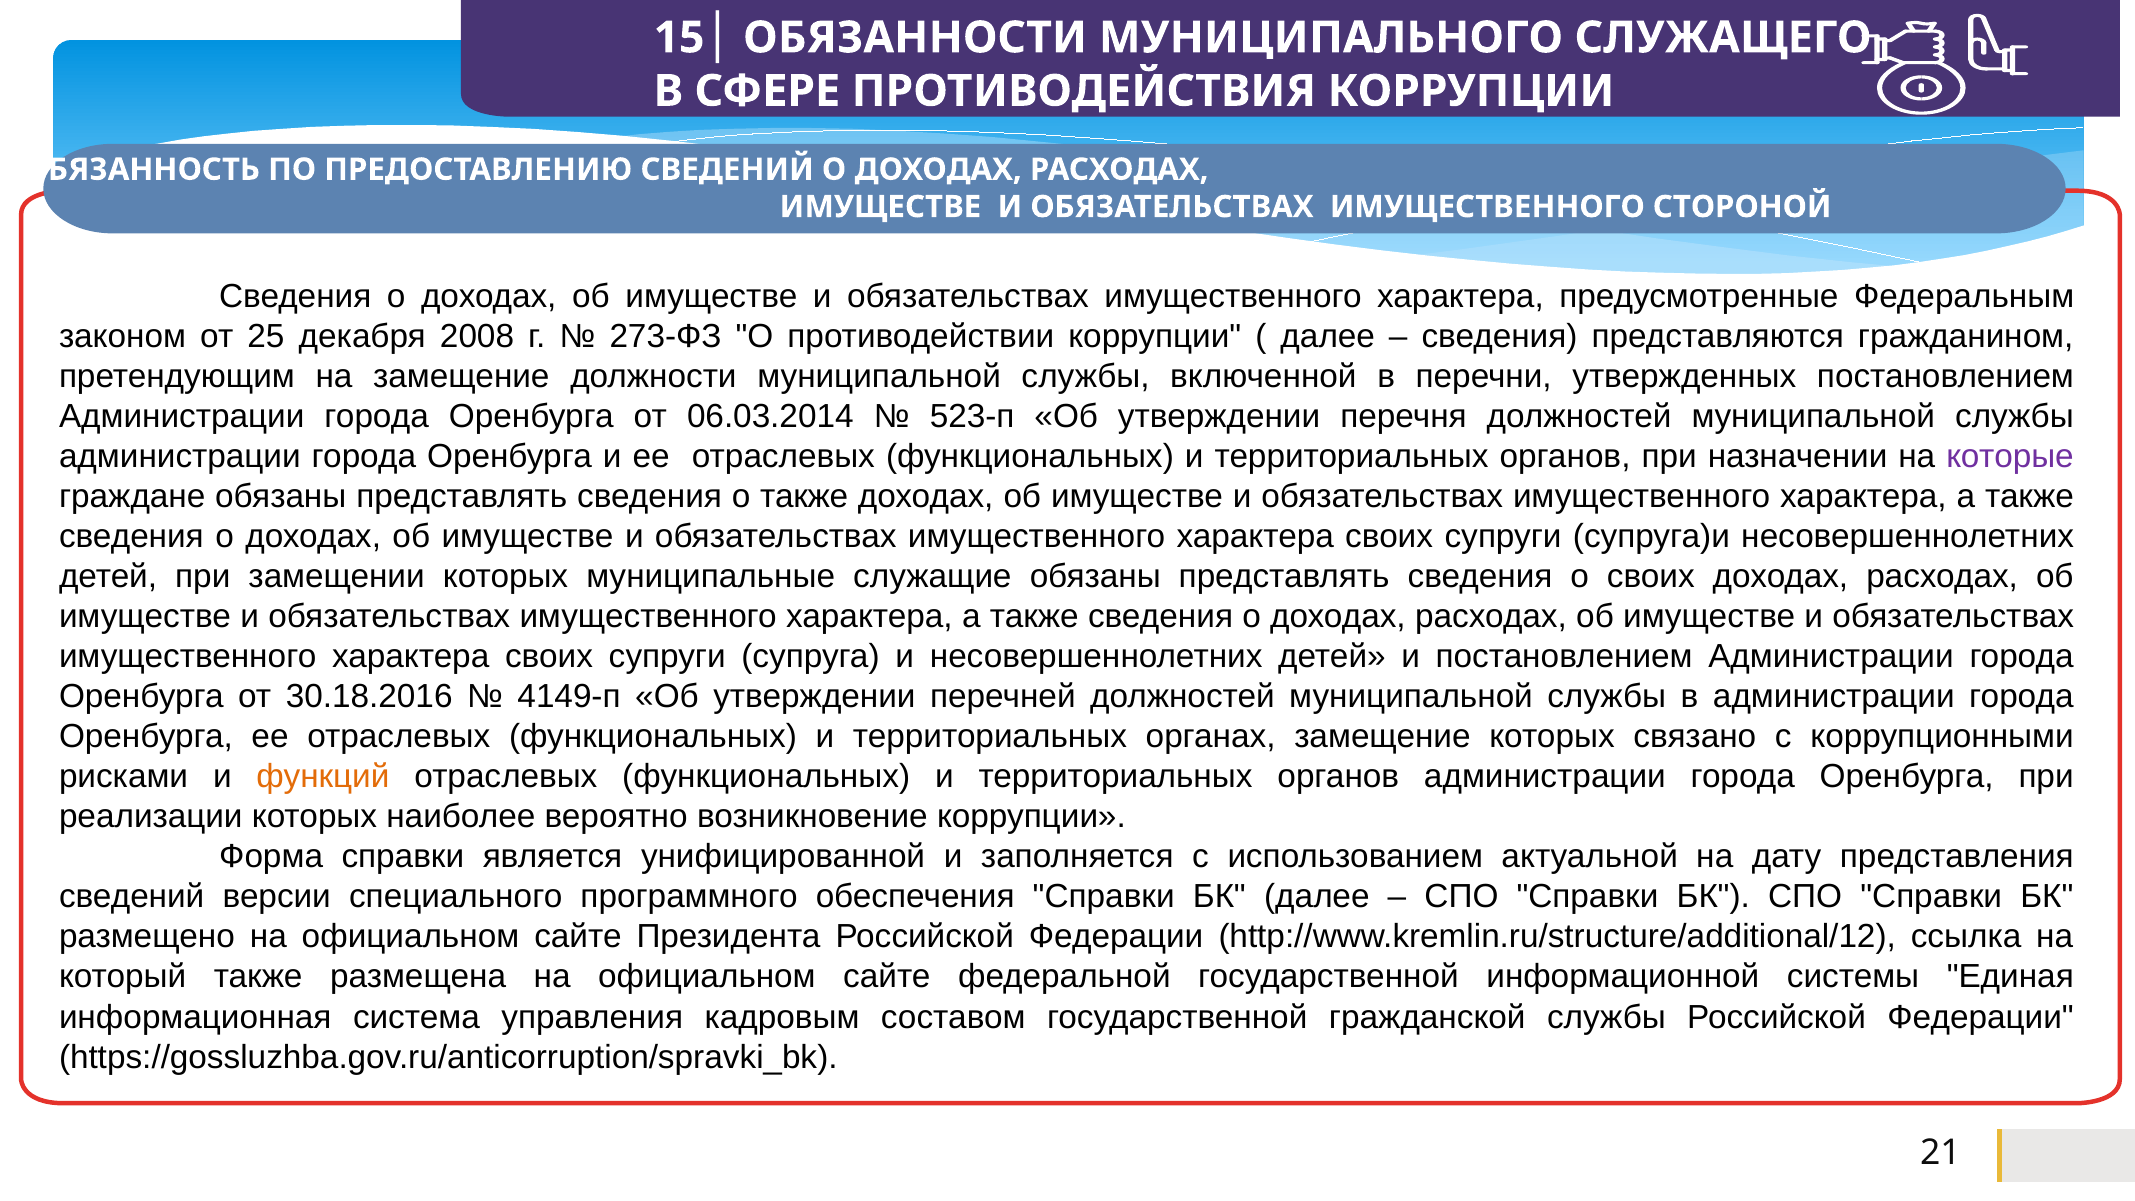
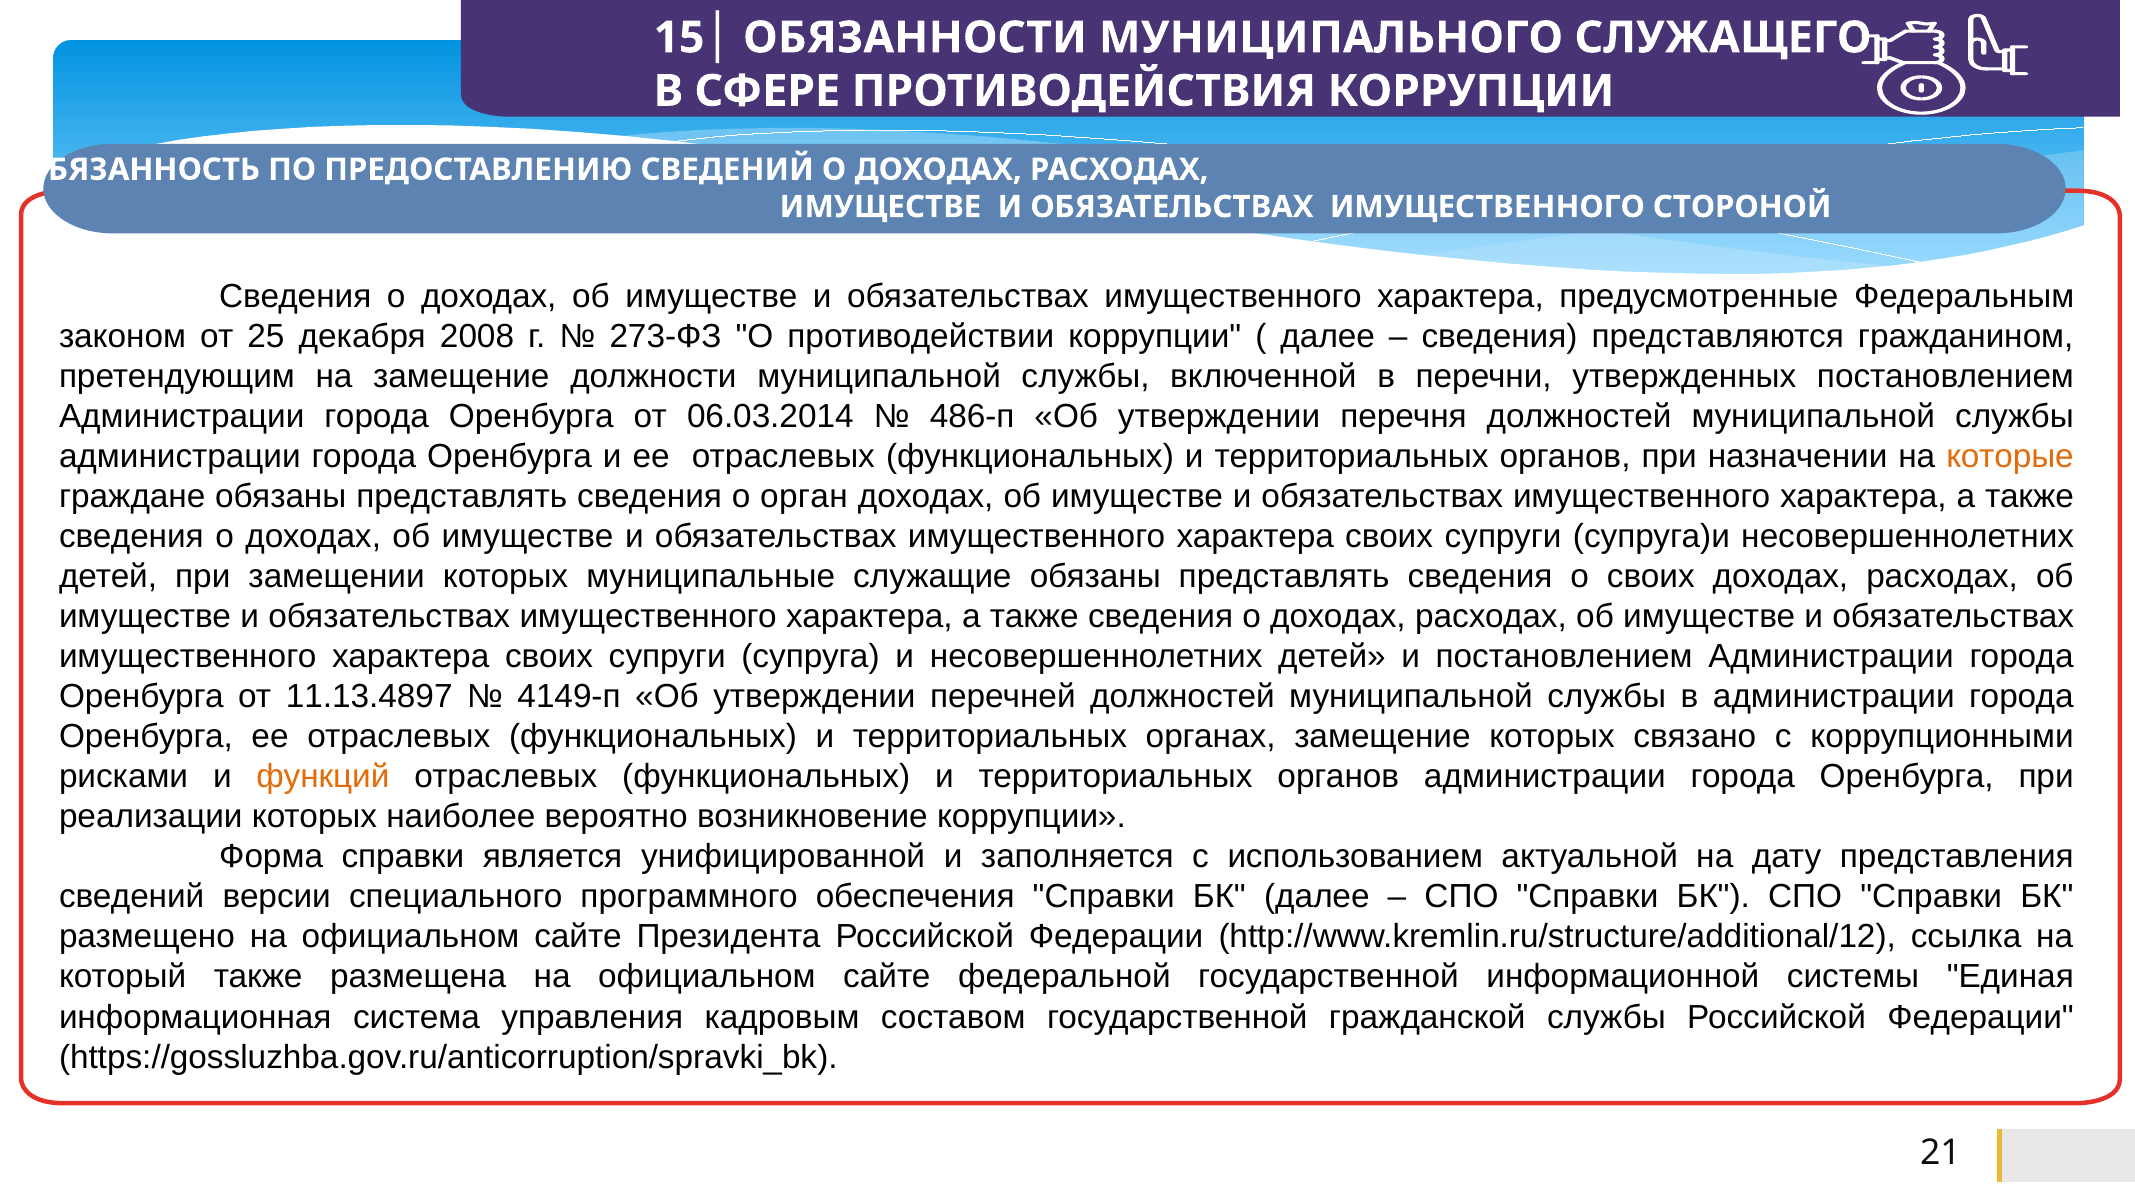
523-п: 523-п -> 486-п
которые colour: purple -> orange
о также: также -> орган
30.18.2016: 30.18.2016 -> 11.13.4897
